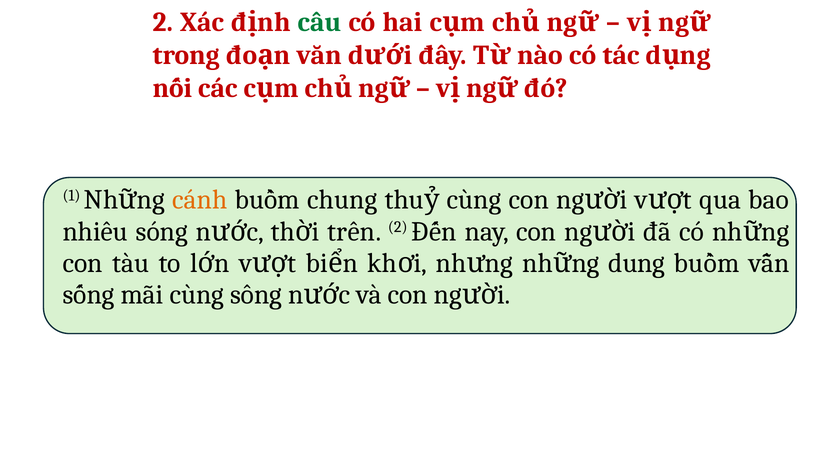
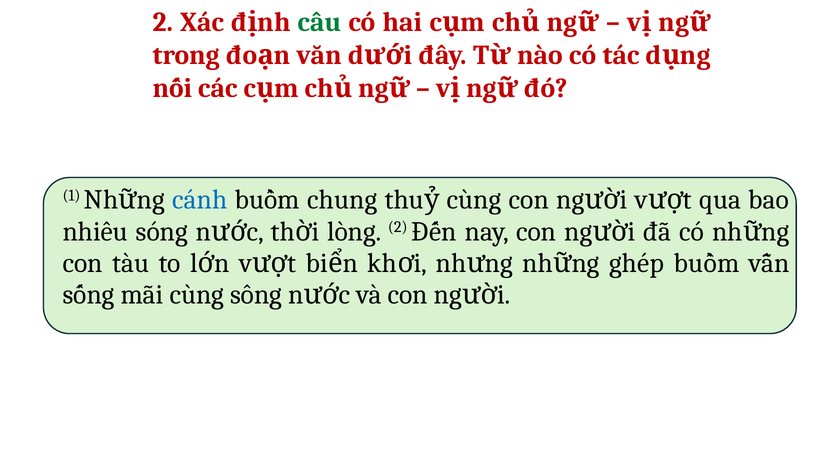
cánh colour: orange -> blue
trên: trên -> lòng
dung: dung -> ghép
